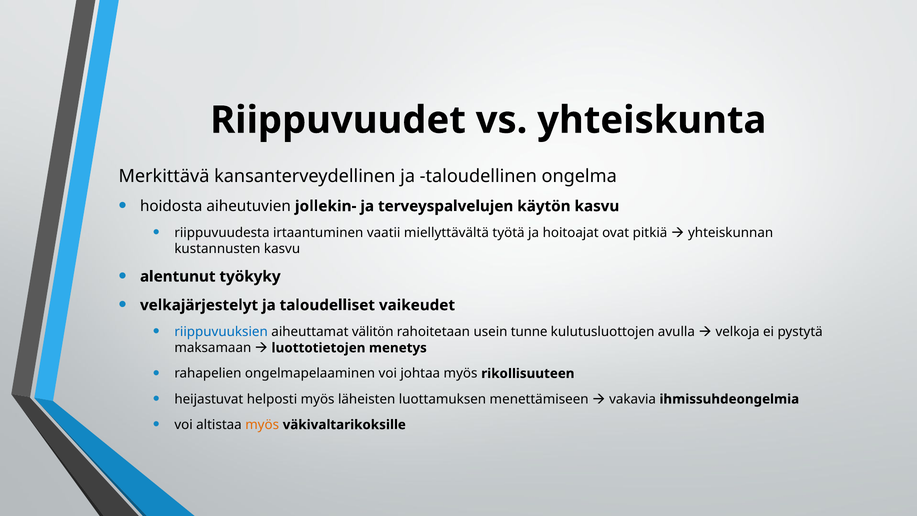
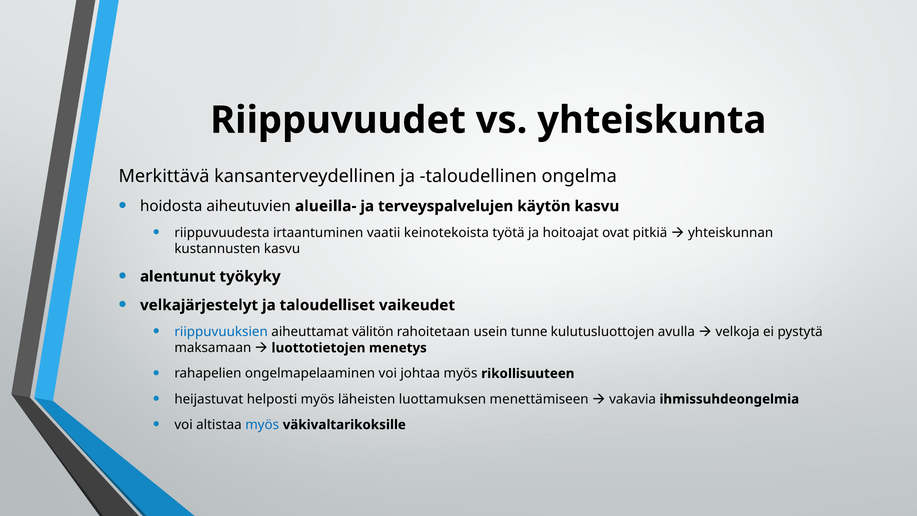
jollekin-: jollekin- -> alueilla-
miellyttävältä: miellyttävältä -> keinotekoista
myös at (262, 425) colour: orange -> blue
